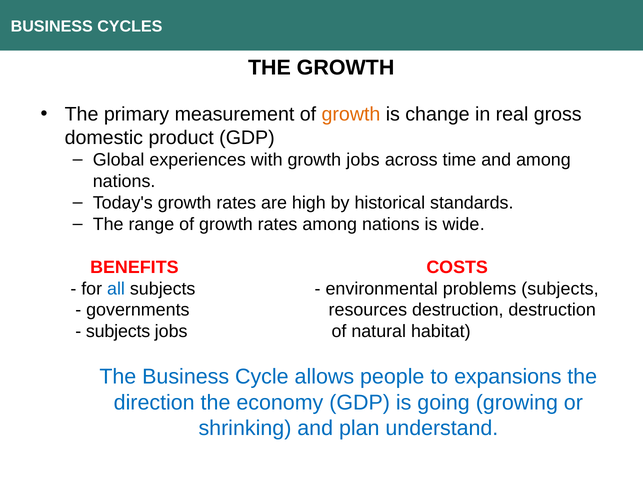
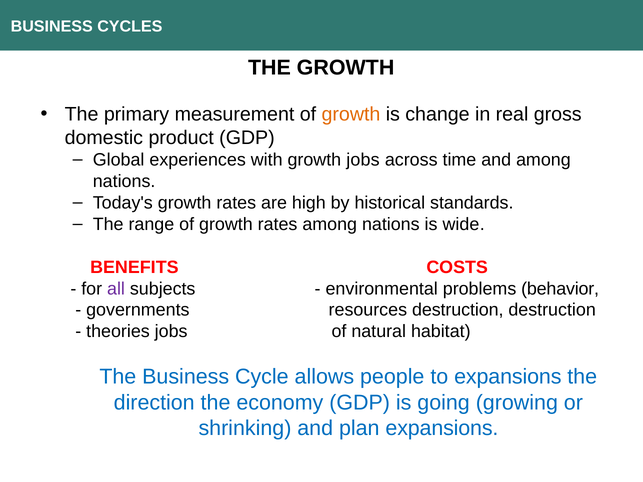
all colour: blue -> purple
problems subjects: subjects -> behavior
subjects at (118, 332): subjects -> theories
plan understand: understand -> expansions
